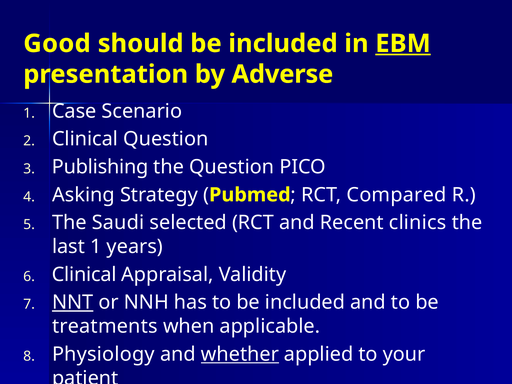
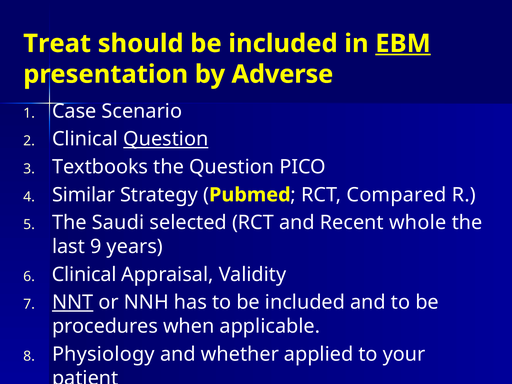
Good: Good -> Treat
Question at (166, 139) underline: none -> present
Publishing: Publishing -> Textbooks
Asking: Asking -> Similar
clinics: clinics -> whole
last 1: 1 -> 9
treatments: treatments -> procedures
whether underline: present -> none
